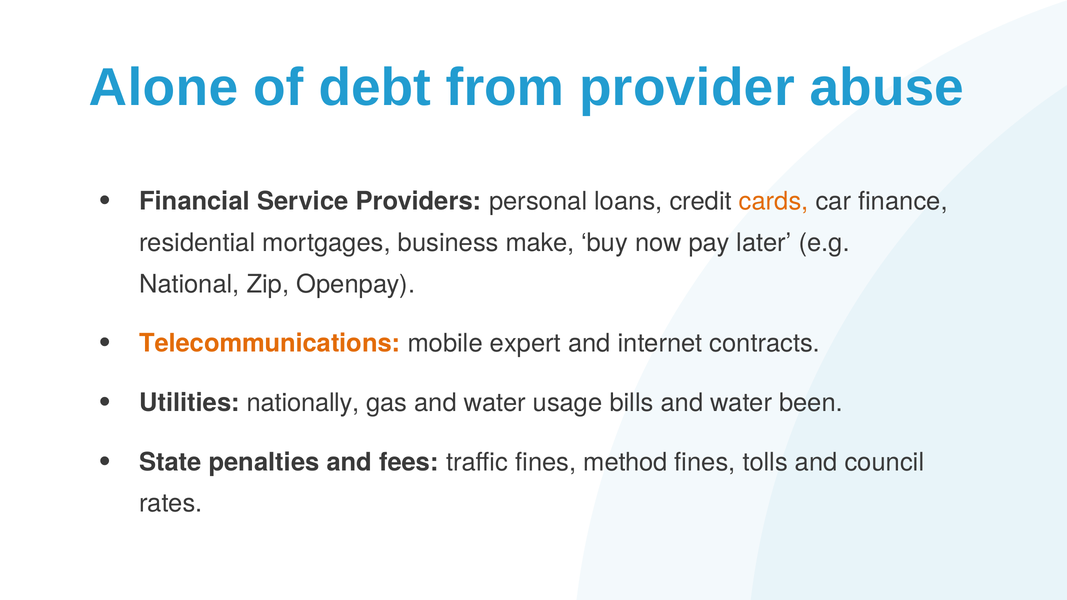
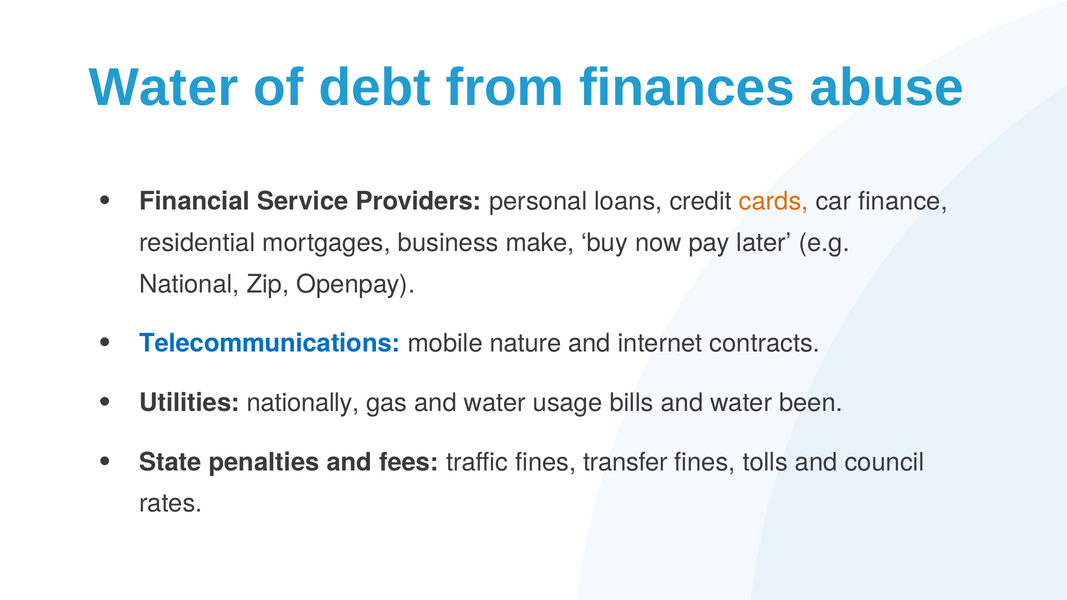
Alone at (163, 88): Alone -> Water
provider: provider -> finances
Telecommunications colour: orange -> blue
expert: expert -> nature
method: method -> transfer
